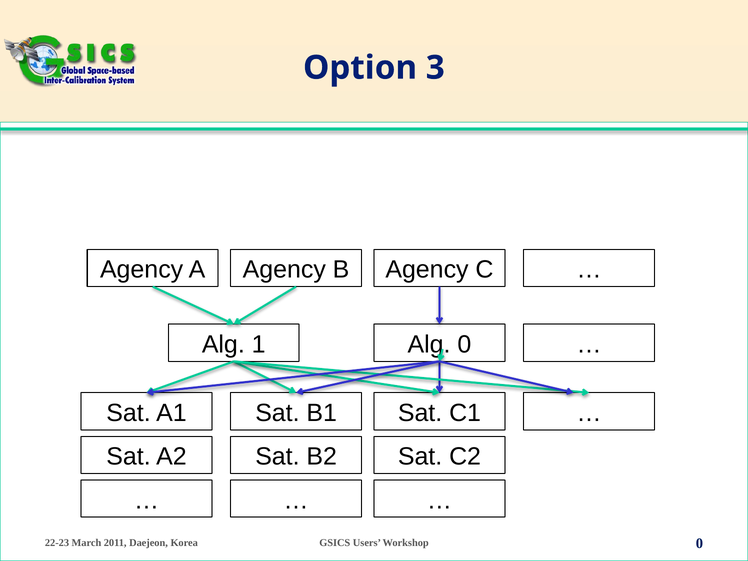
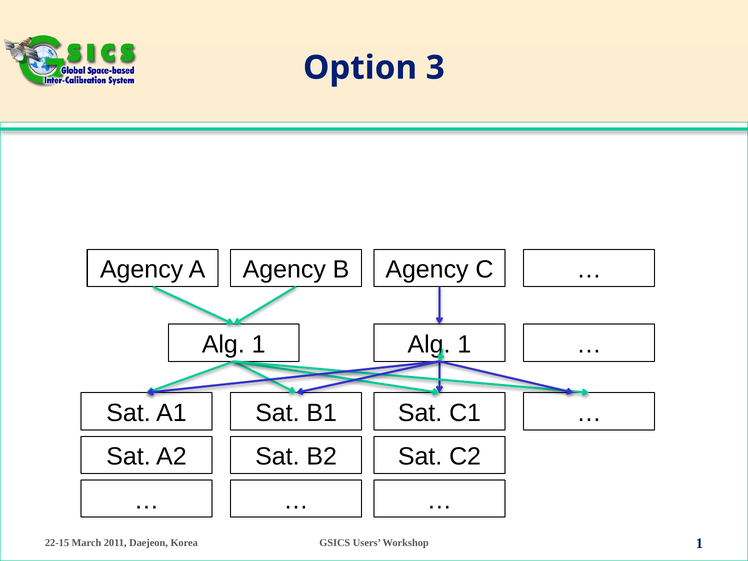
0 at (464, 345): 0 -> 1
22-23: 22-23 -> 22-15
Korea 0: 0 -> 1
